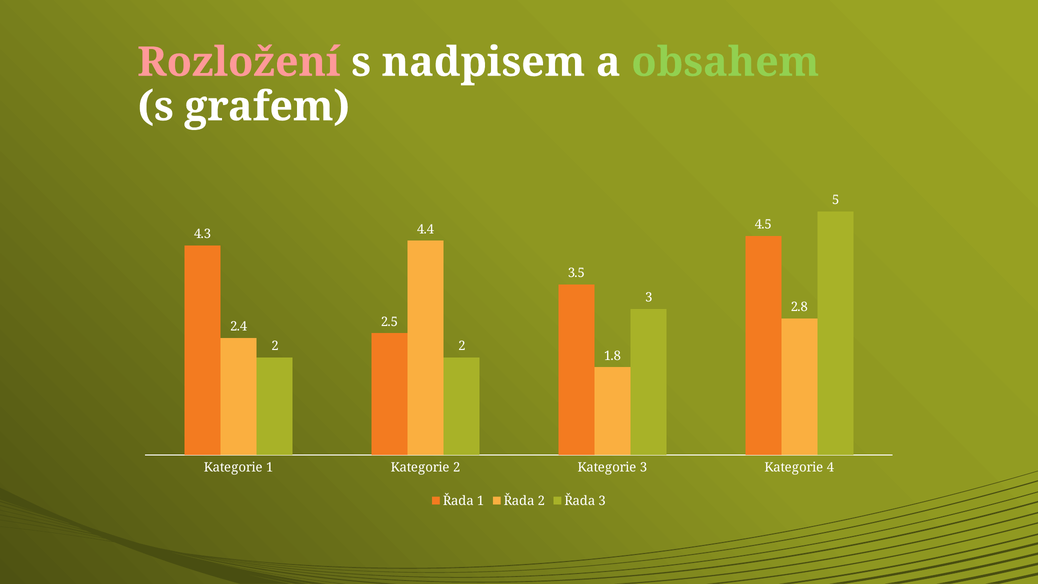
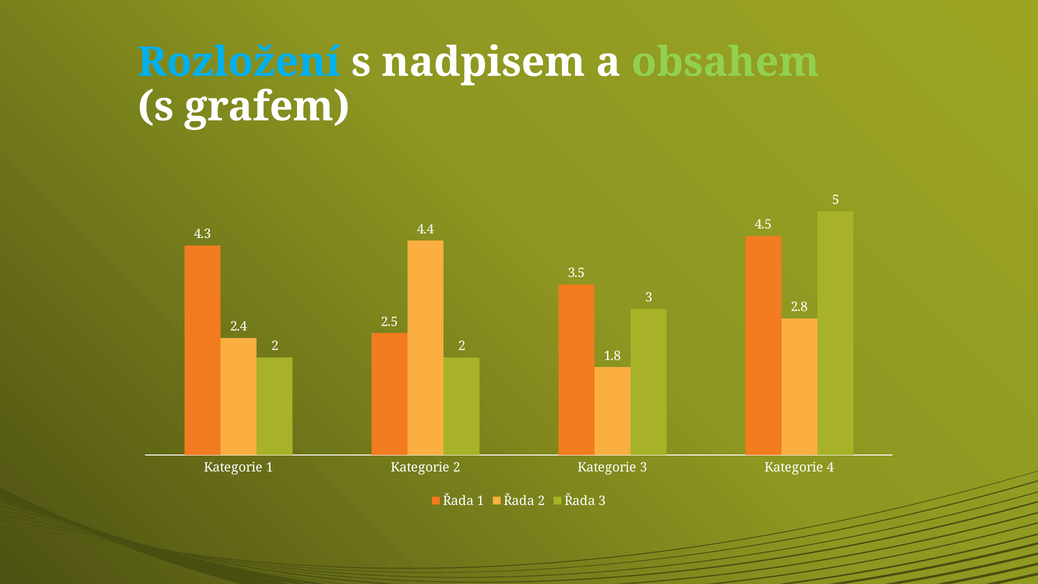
Rozložení colour: pink -> light blue
